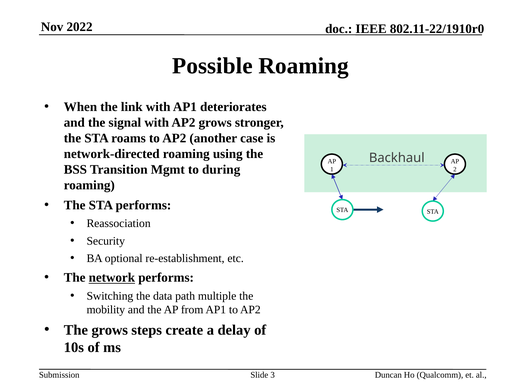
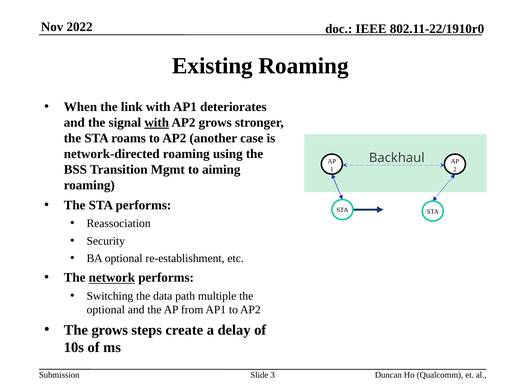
Possible: Possible -> Existing
with at (157, 123) underline: none -> present
during: during -> aiming
mobility at (106, 310): mobility -> optional
